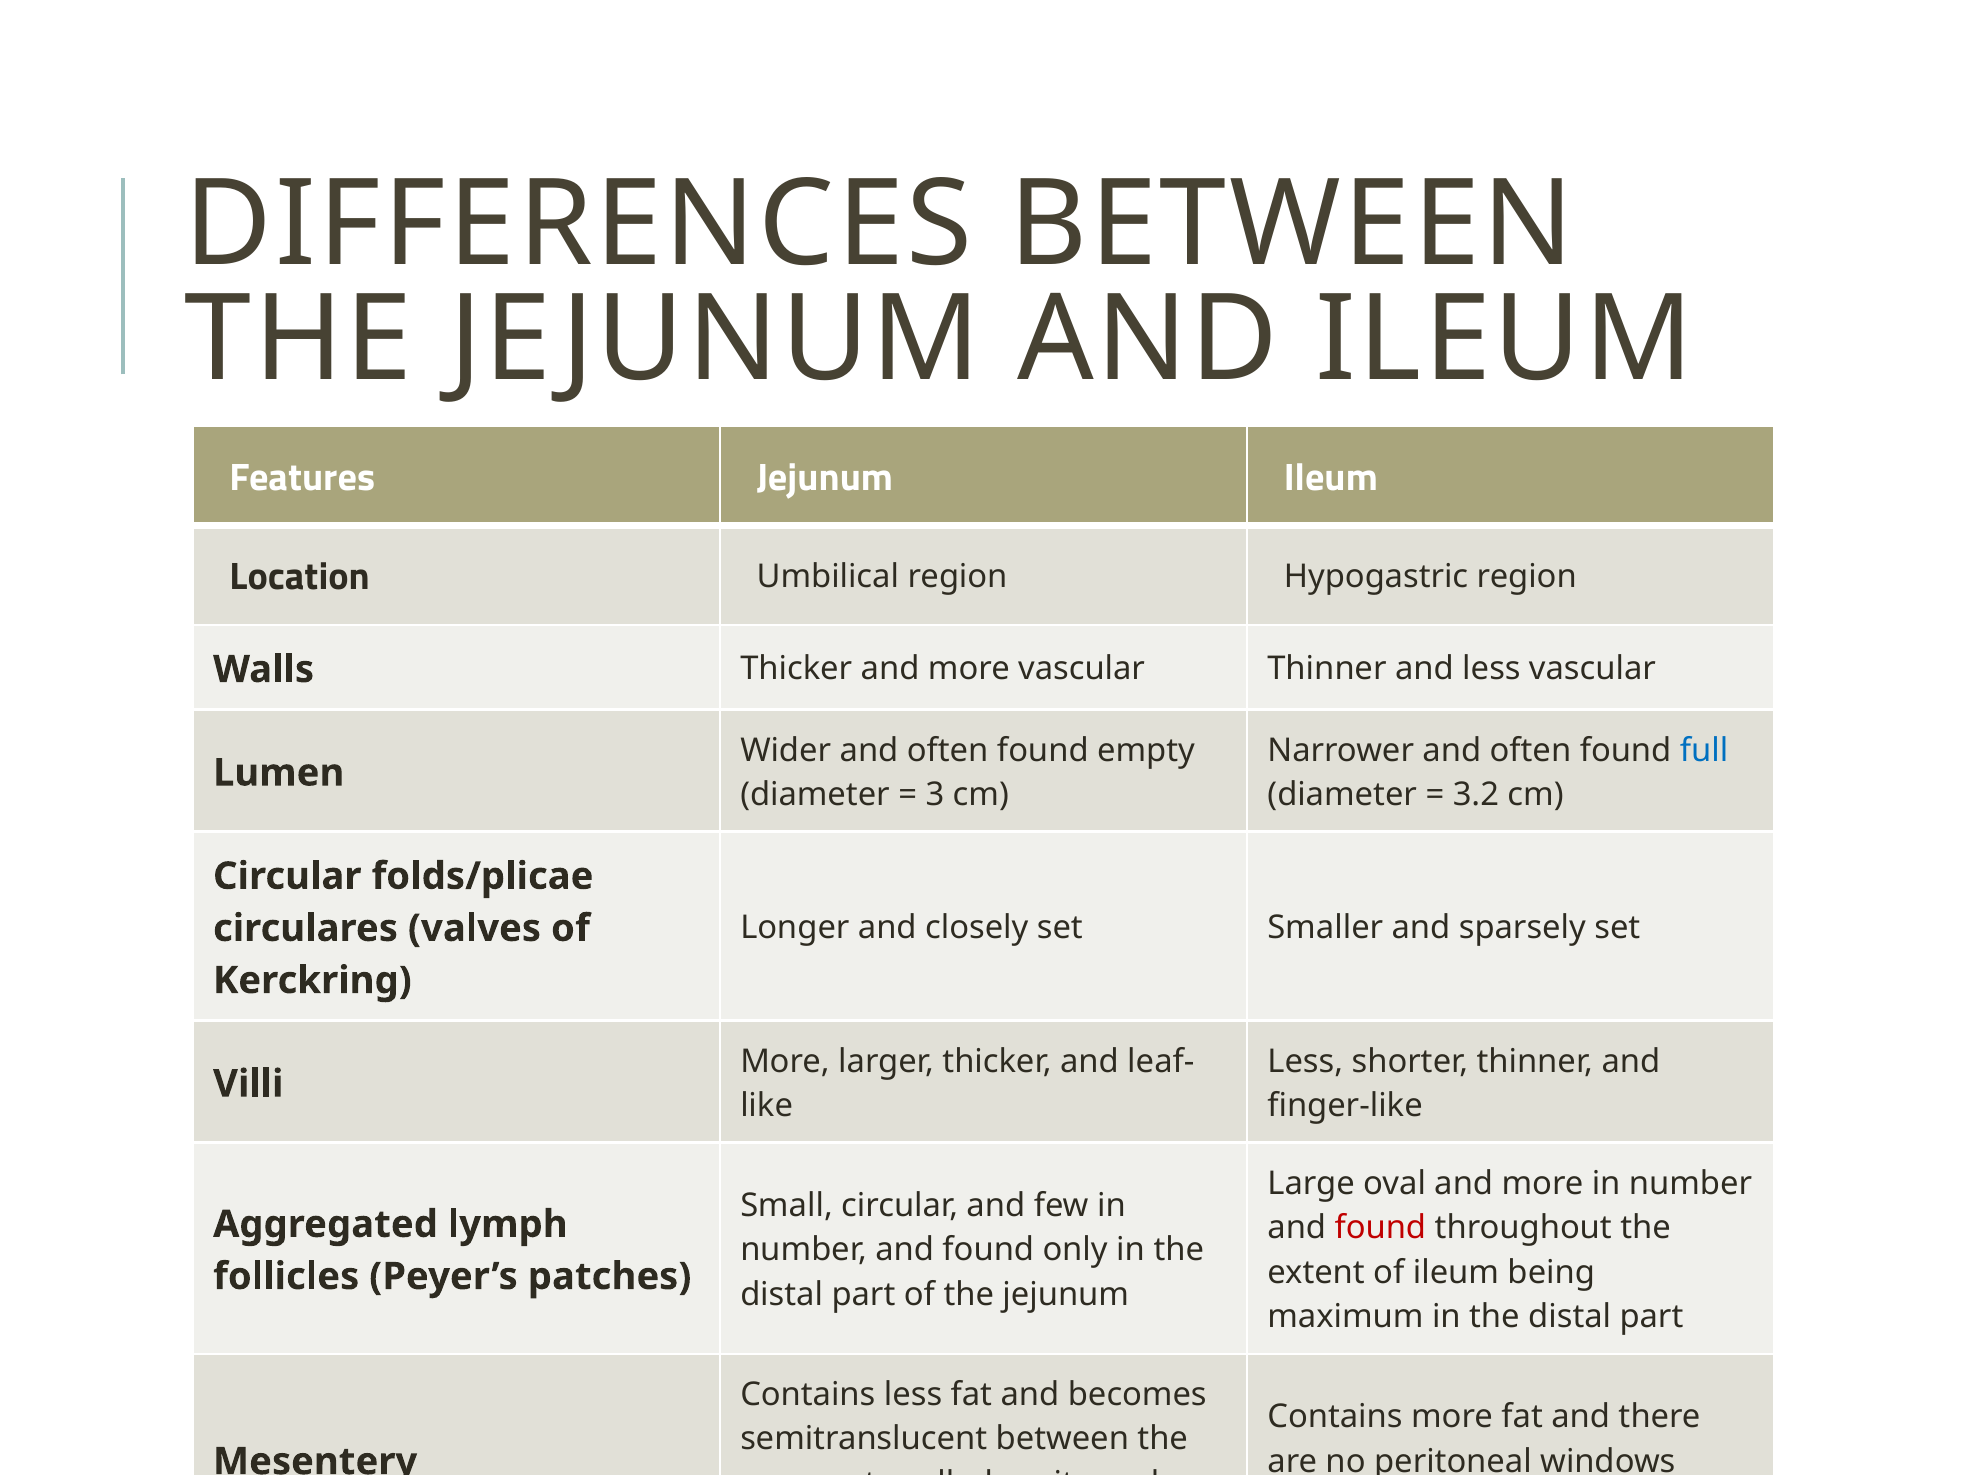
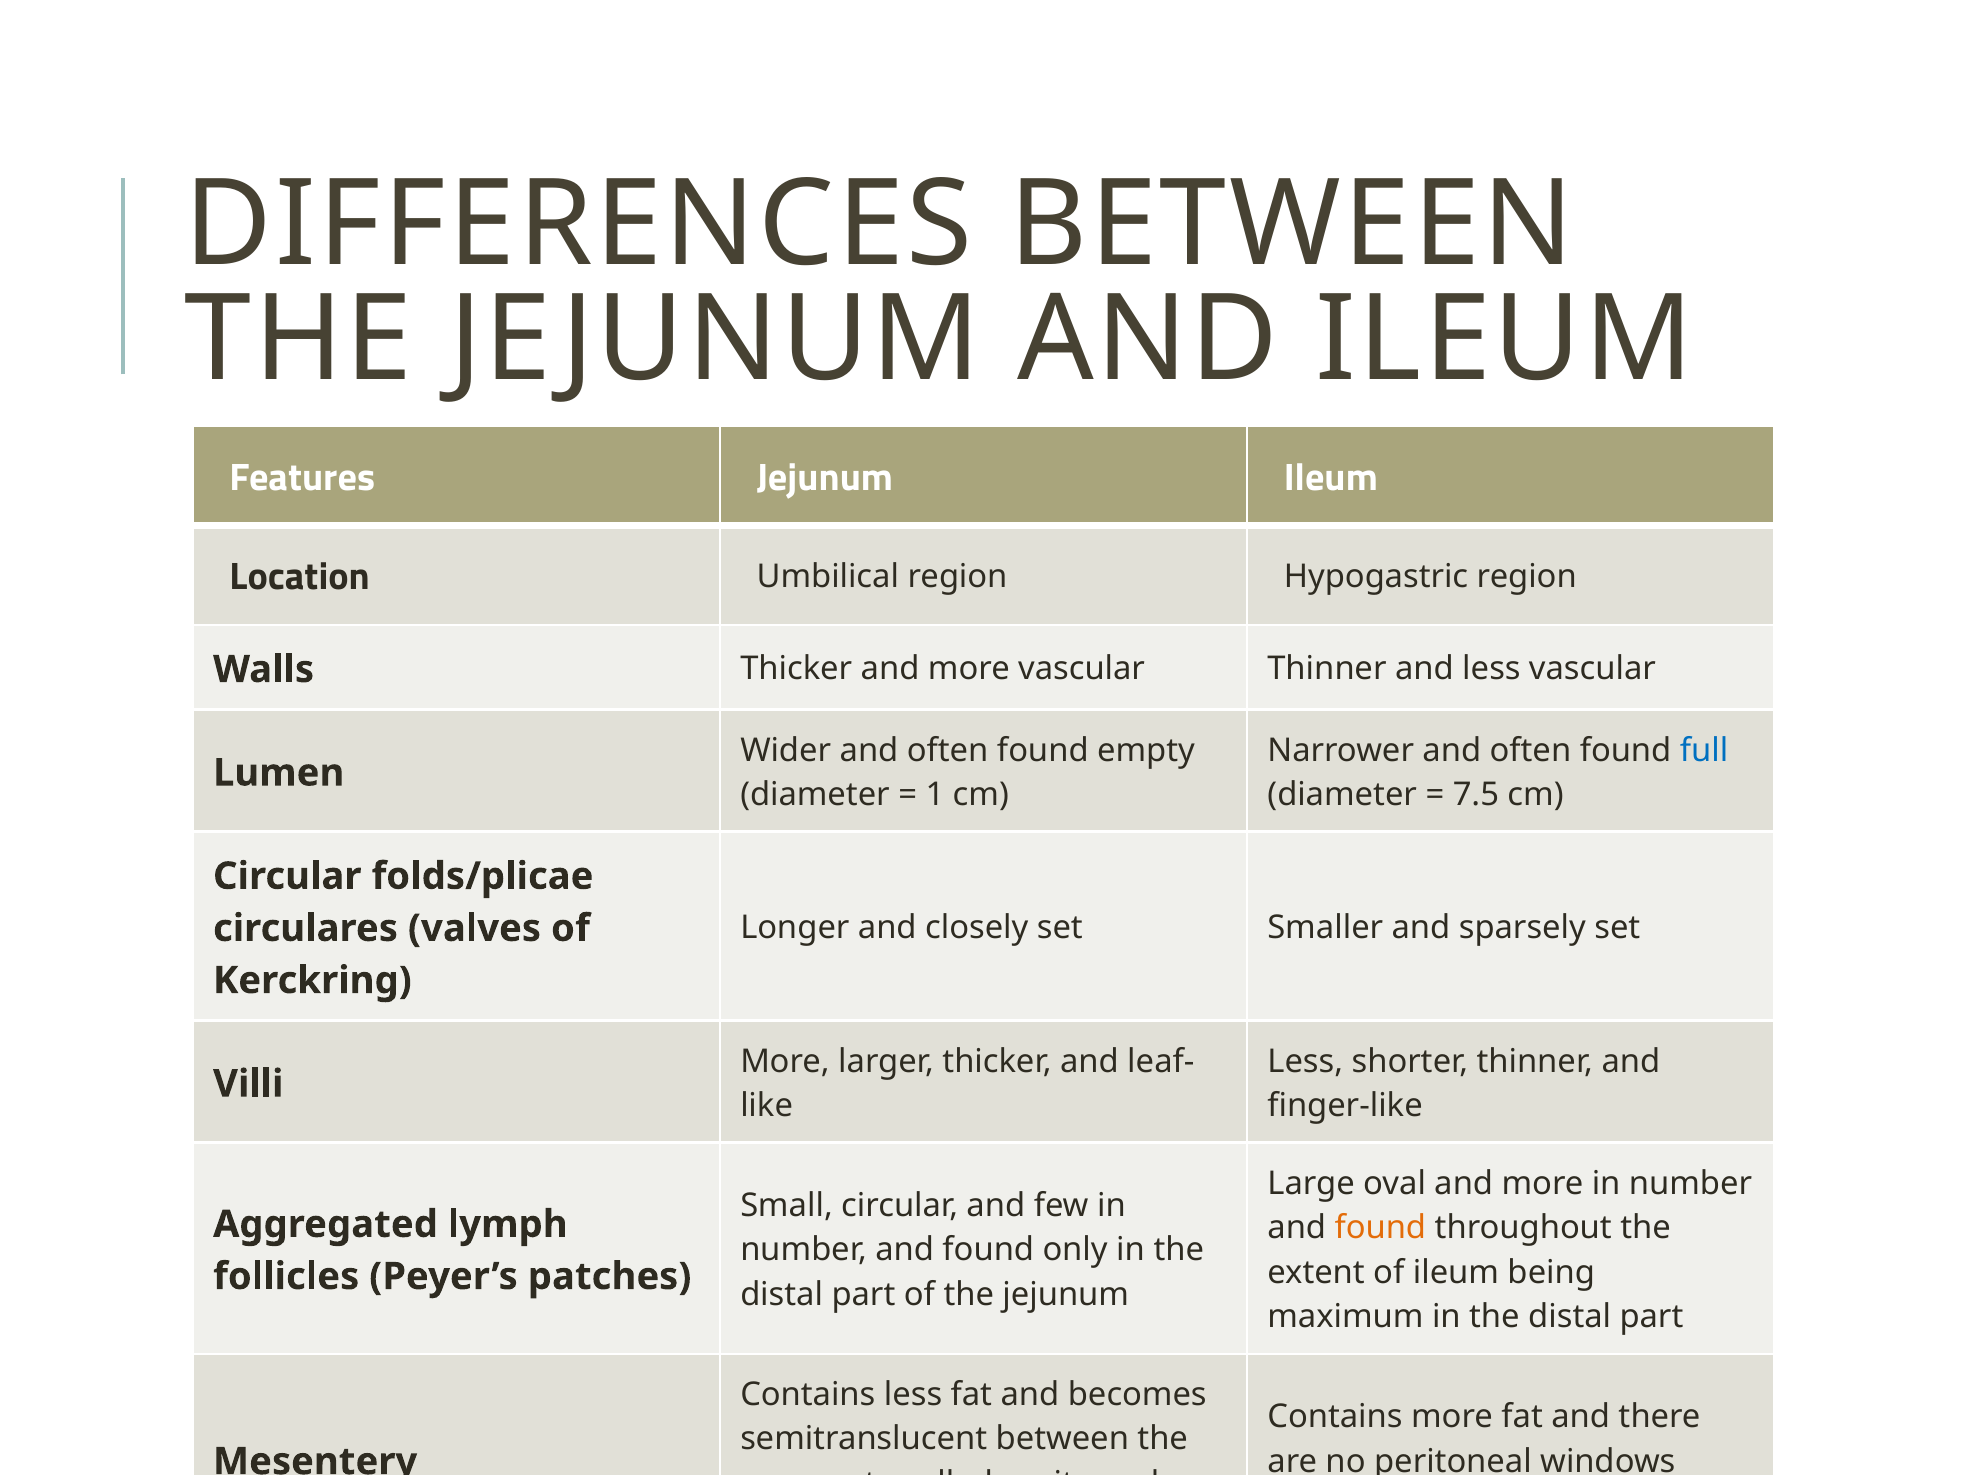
3: 3 -> 1
3.2: 3.2 -> 7.5
found at (1380, 1228) colour: red -> orange
